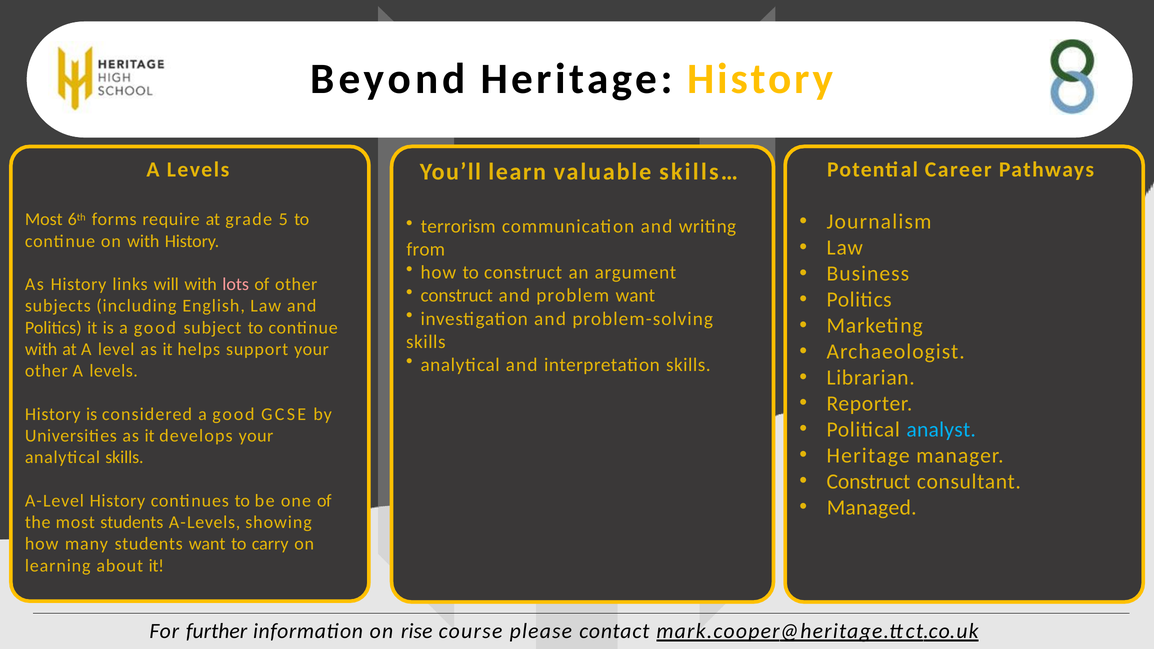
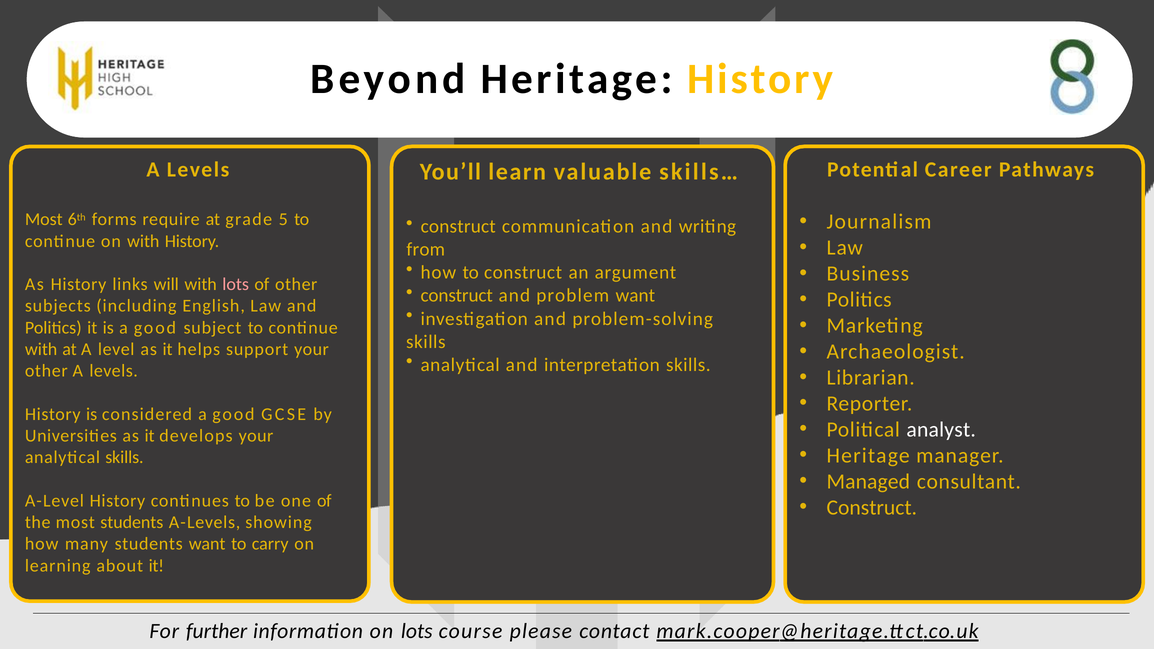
terrorism at (458, 226): terrorism -> construct
analyst colour: light blue -> white
Construct at (868, 482): Construct -> Managed
Managed at (872, 507): Managed -> Construct
on rise: rise -> lots
